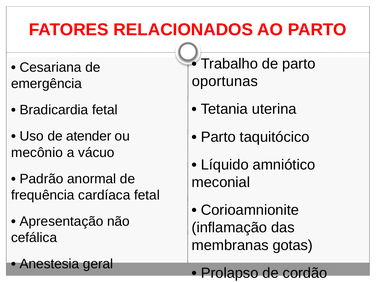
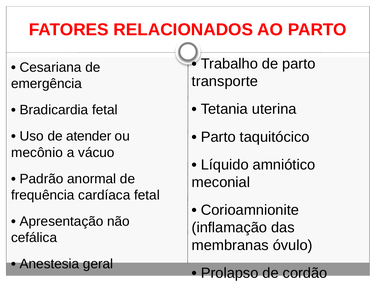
oportunas: oportunas -> transporte
gotas: gotas -> óvulo
